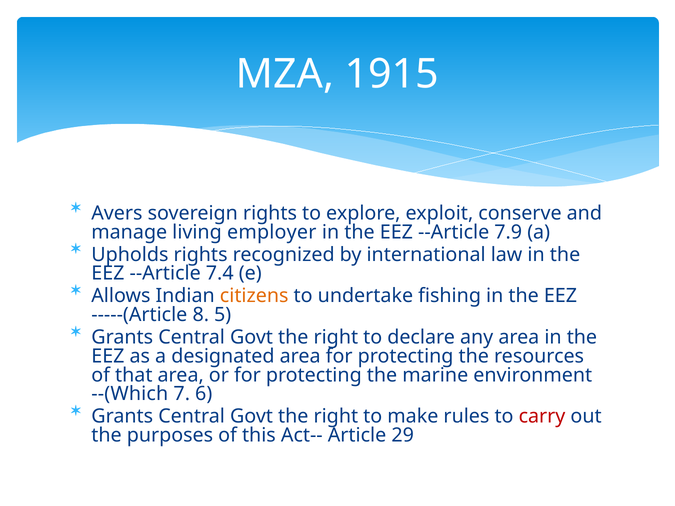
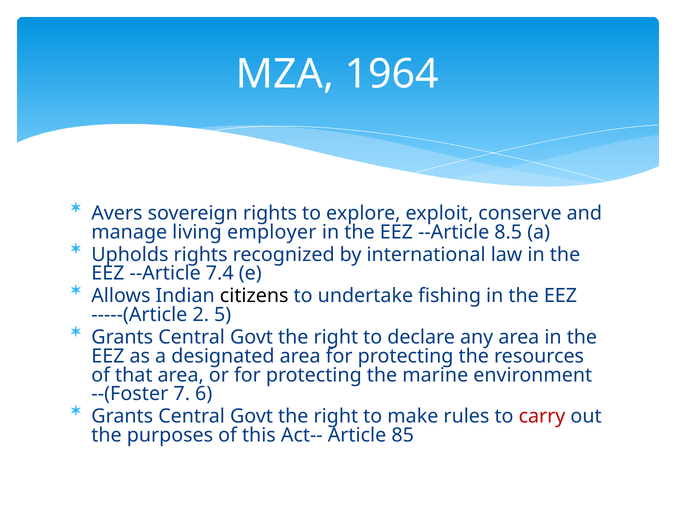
1915: 1915 -> 1964
7.9: 7.9 -> 8.5
citizens colour: orange -> black
8: 8 -> 2
--(Which: --(Which -> --(Foster
29: 29 -> 85
